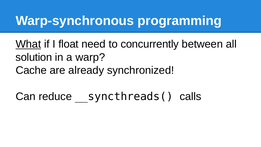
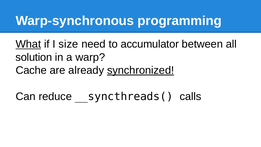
float: float -> size
concurrently: concurrently -> accumulator
synchronized underline: none -> present
